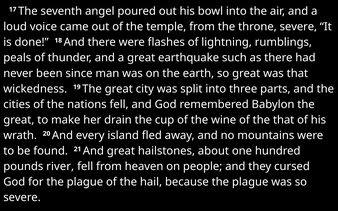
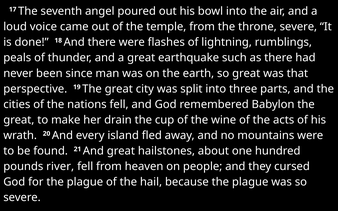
wickedness: wickedness -> perspective
the that: that -> acts
